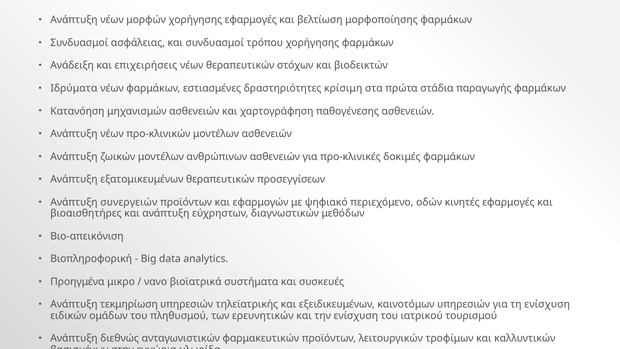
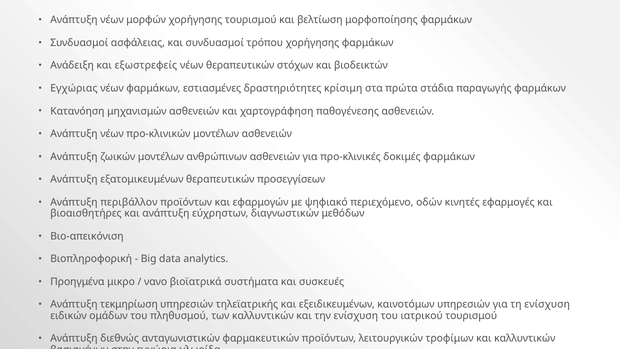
χορήγησης εφαρμογές: εφαρμογές -> τουρισμού
επιχειρήσεις: επιχειρήσεις -> εξωστρεφείς
Ιδρύματα: Ιδρύματα -> Εγχώριας
συνεργειών: συνεργειών -> περιβάλλον
των ερευνητικών: ερευνητικών -> καλλυντικών
